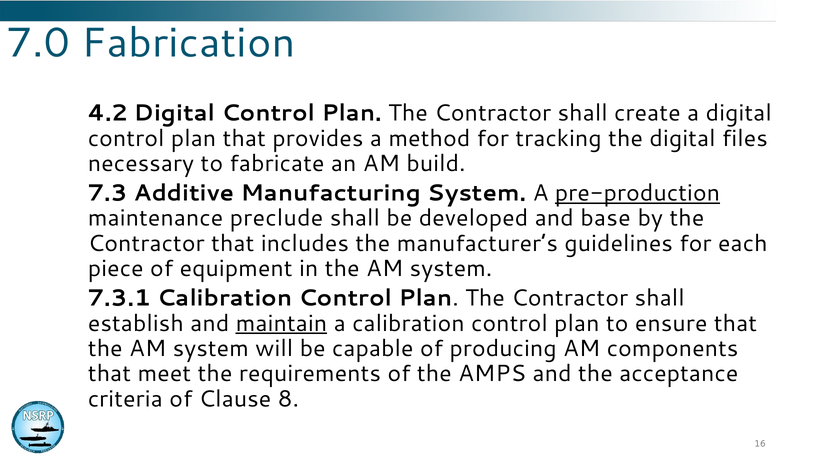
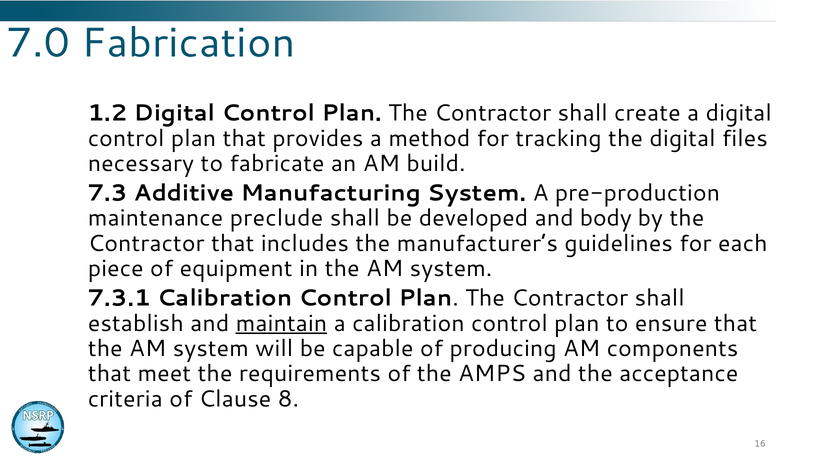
4.2: 4.2 -> 1.2
pre-production underline: present -> none
base: base -> body
